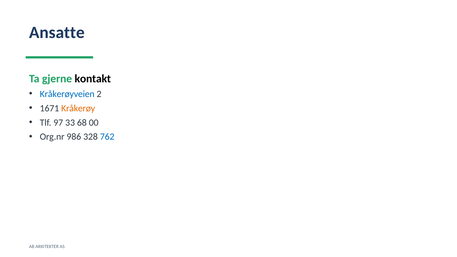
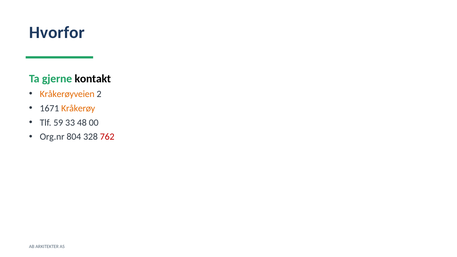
Ansatte: Ansatte -> Hvorfor
Kråkerøyveien colour: blue -> orange
97: 97 -> 59
68: 68 -> 48
986: 986 -> 804
762 colour: blue -> red
